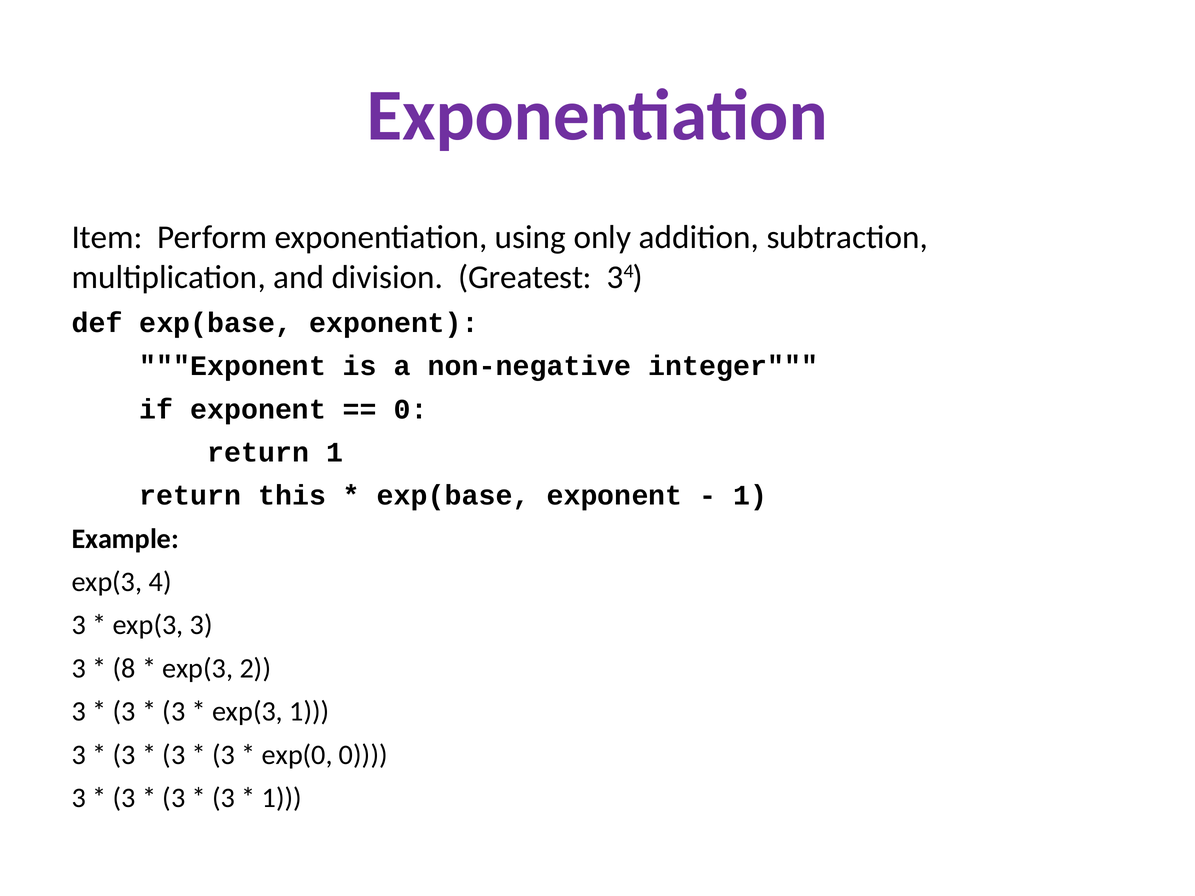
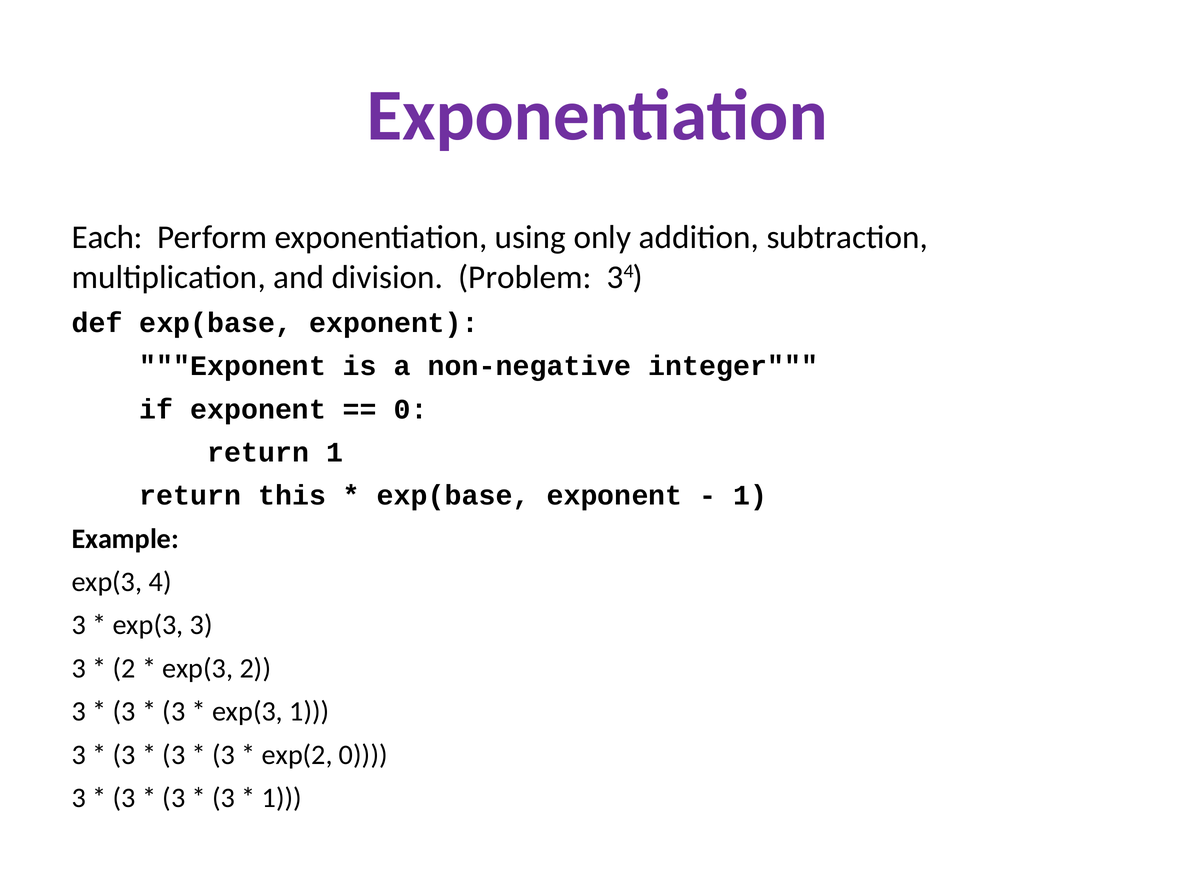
Item: Item -> Each
Greatest: Greatest -> Problem
8 at (124, 669): 8 -> 2
exp(0: exp(0 -> exp(2
